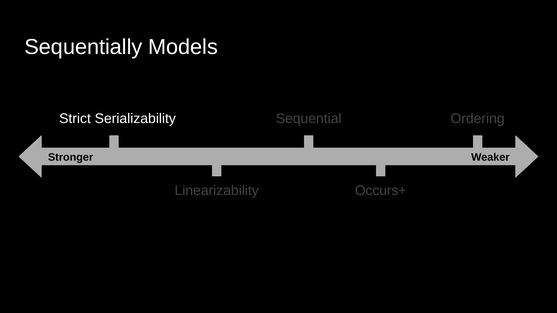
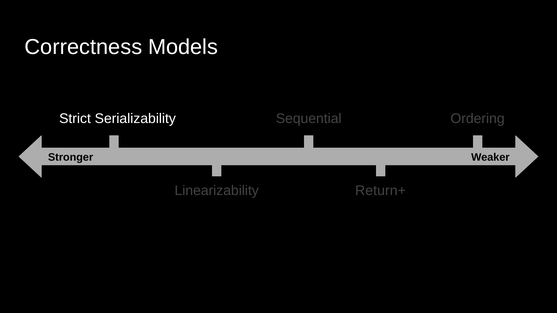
Sequentially: Sequentially -> Correctness
Occurs+: Occurs+ -> Return+
